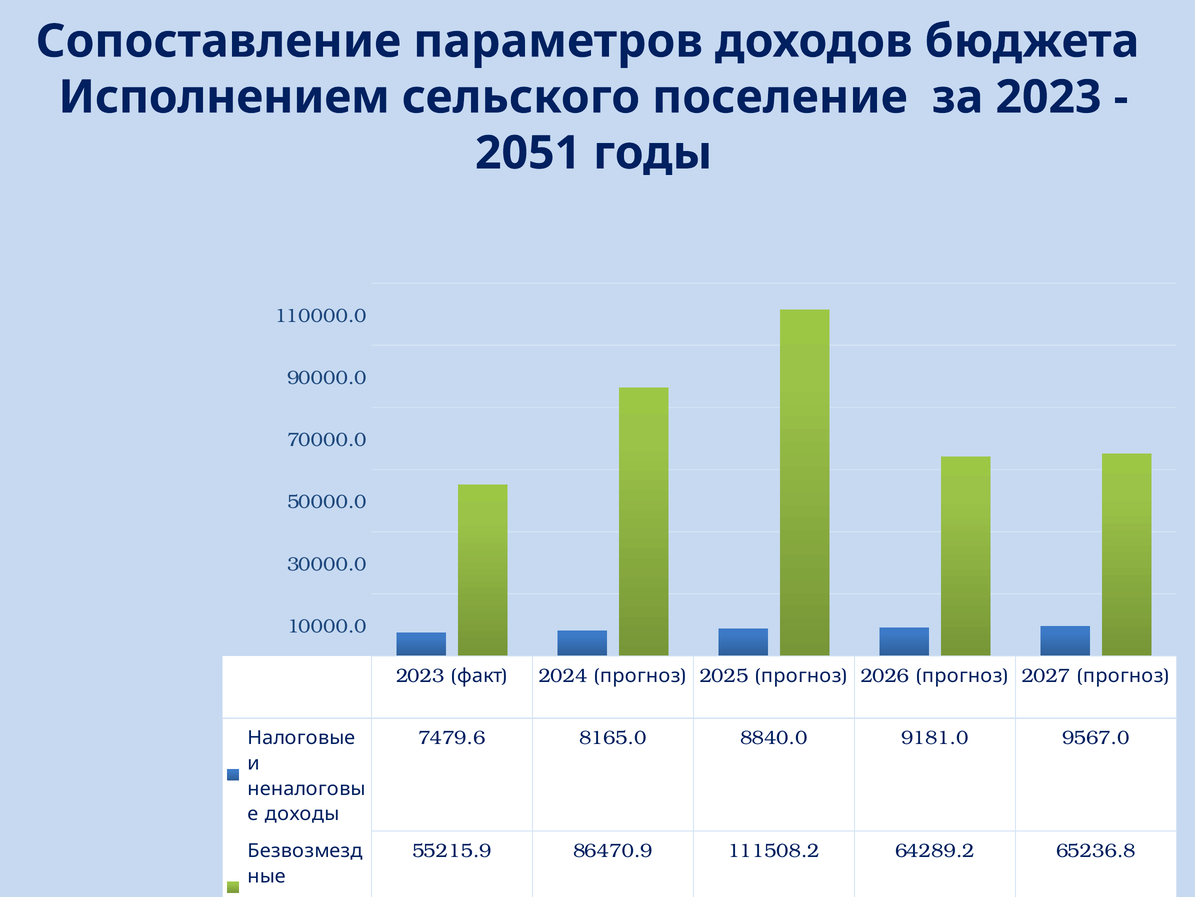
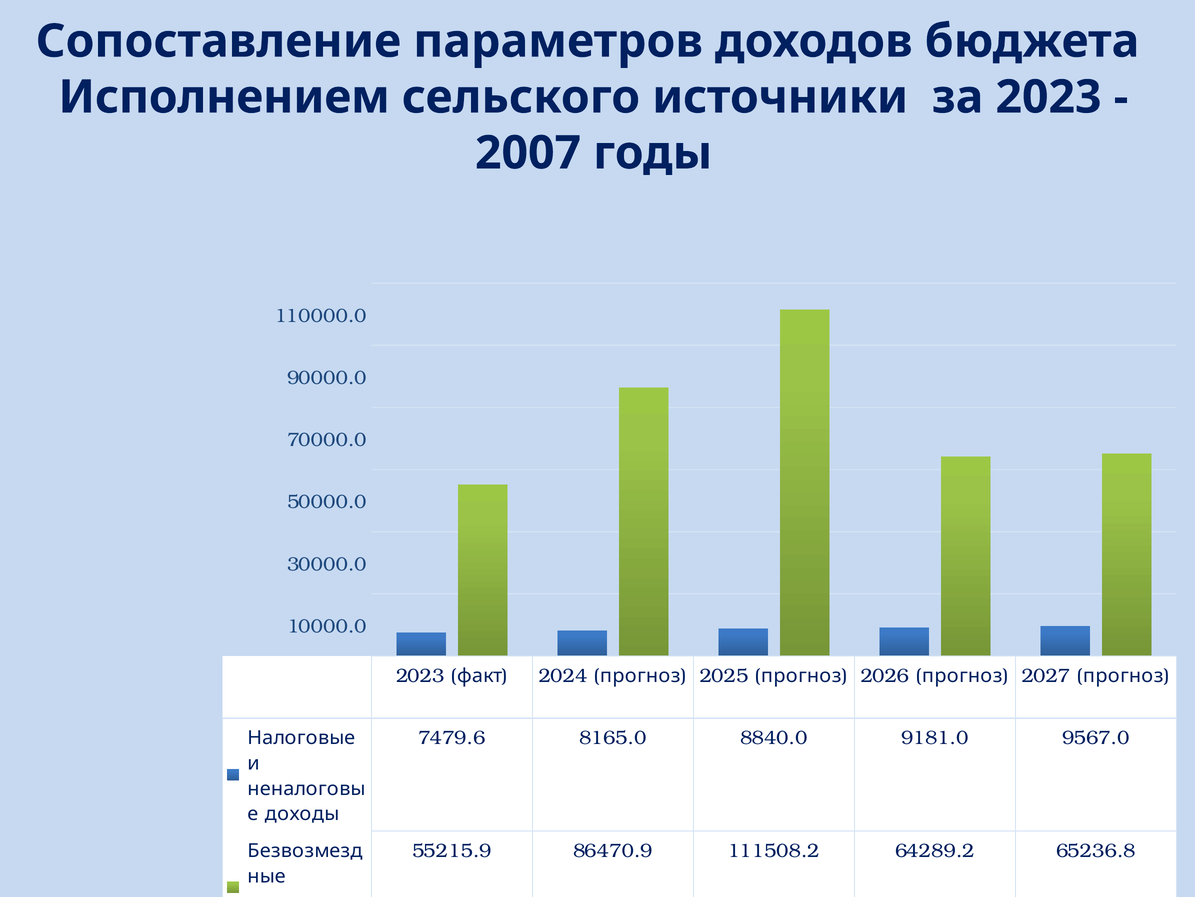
поселение: поселение -> источники
2051: 2051 -> 2007
